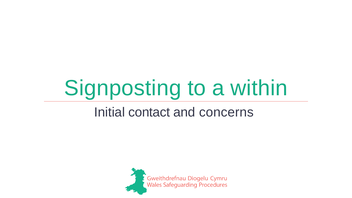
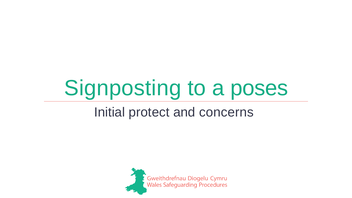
within: within -> poses
contact: contact -> protect
